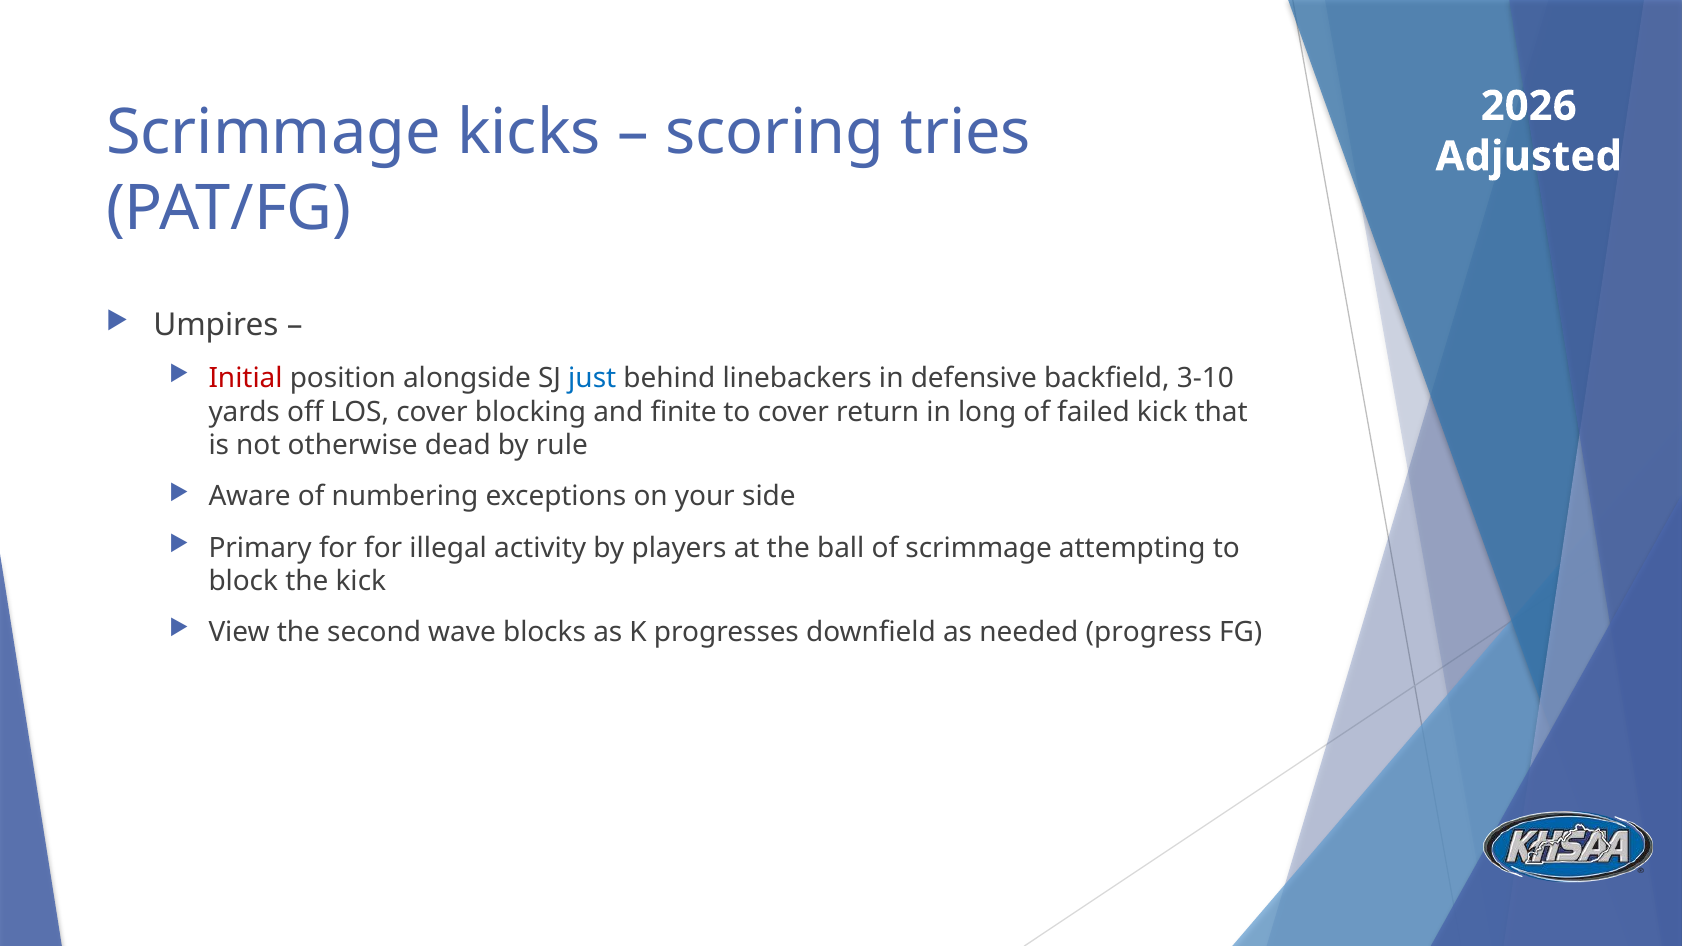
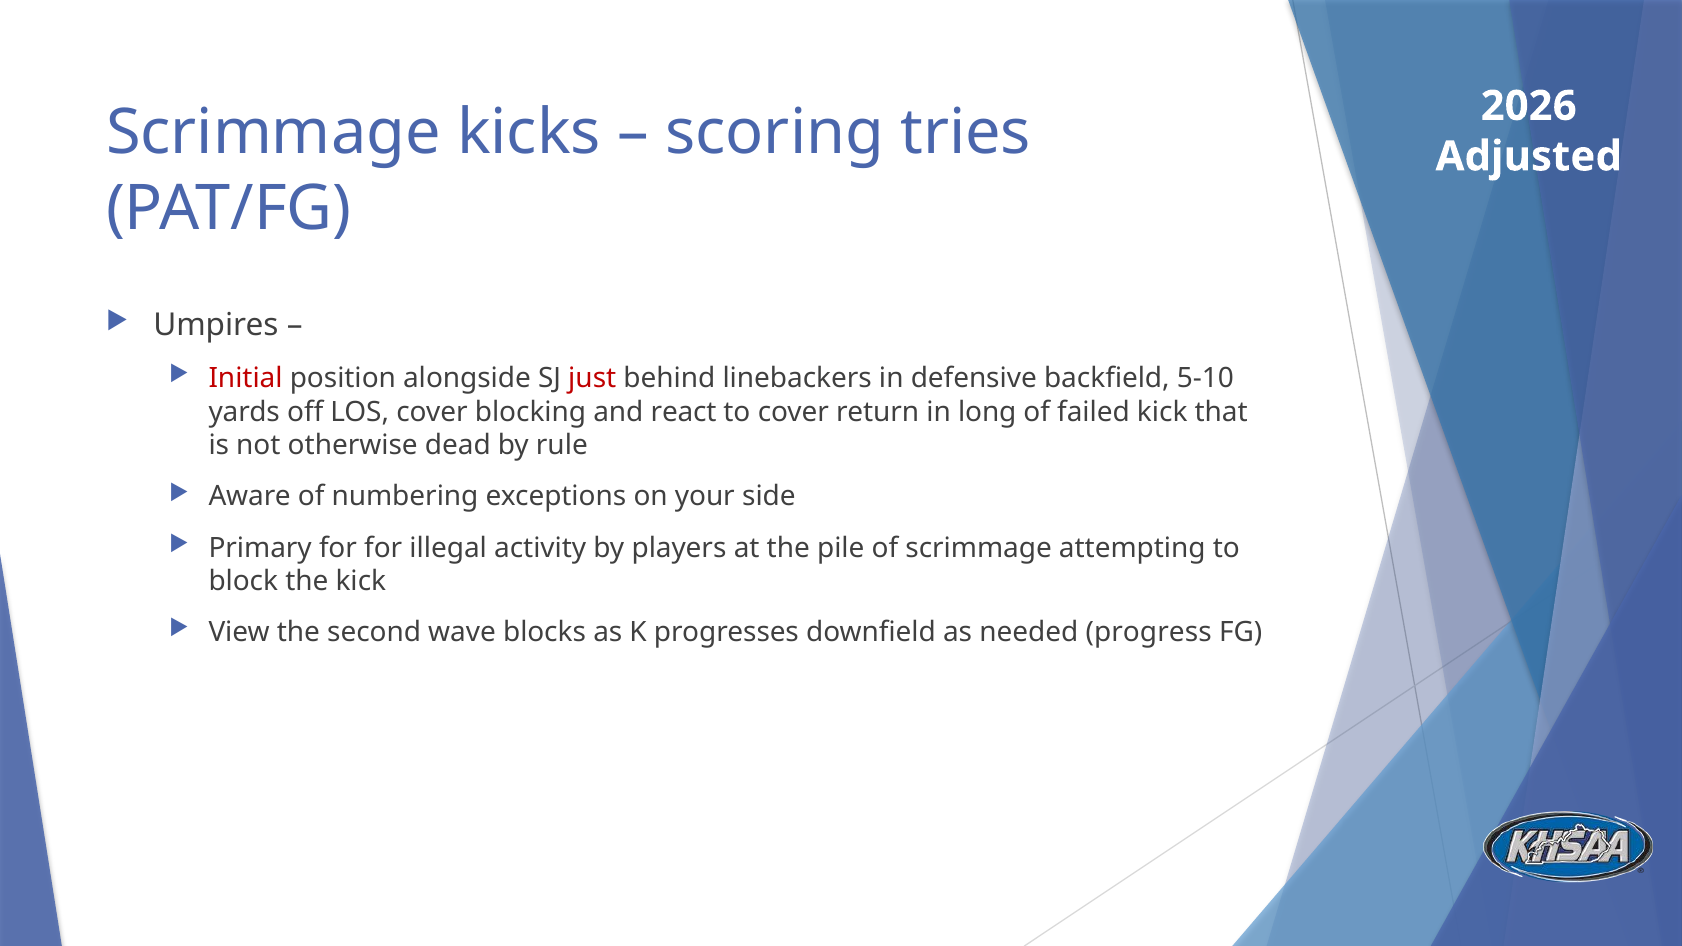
just colour: blue -> red
3-10: 3-10 -> 5-10
finite: finite -> react
ball: ball -> pile
